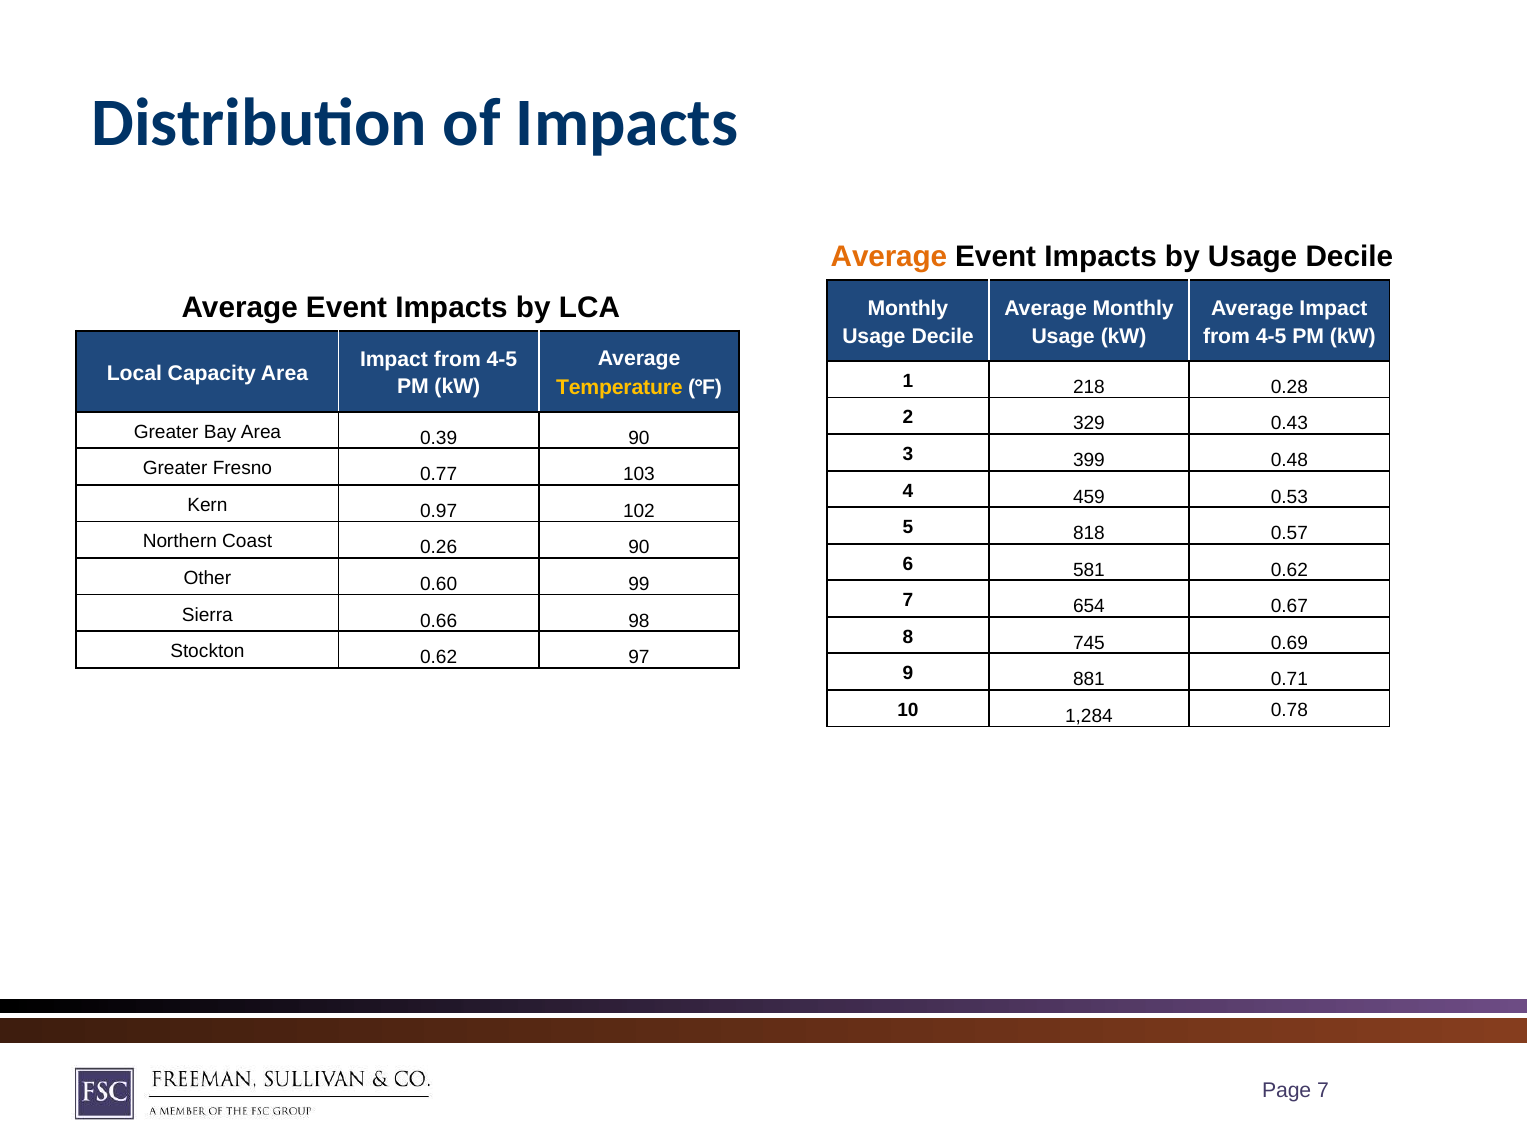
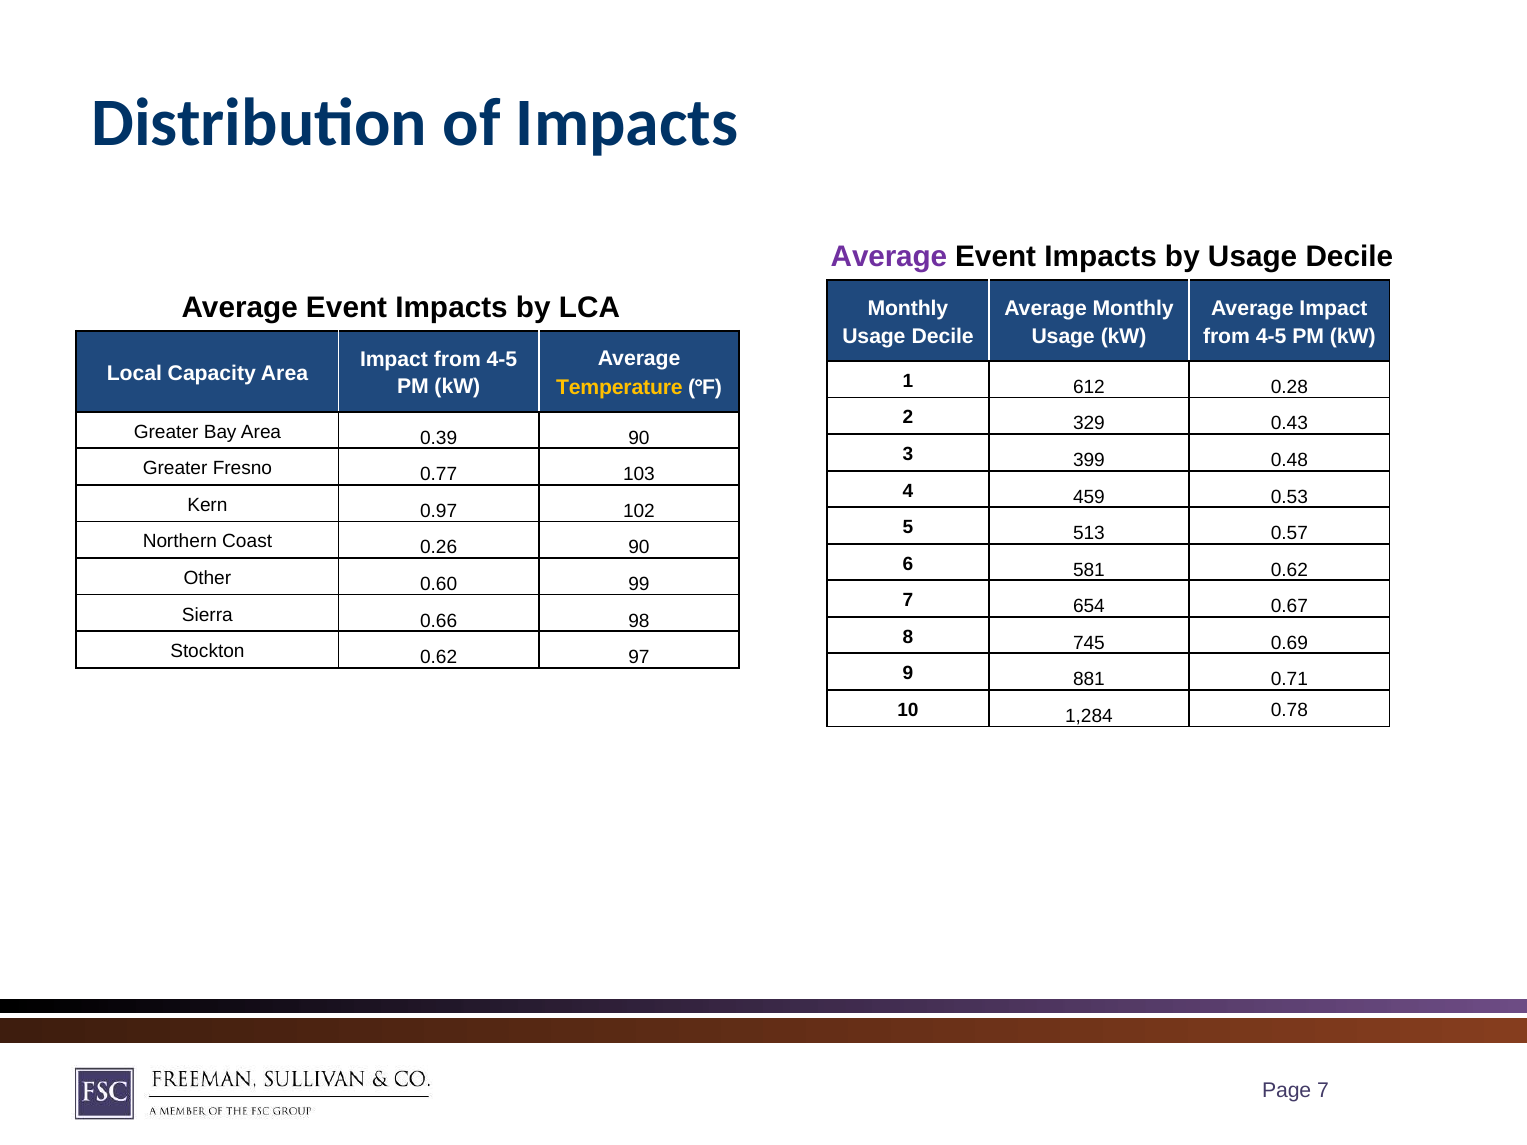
Average at (889, 256) colour: orange -> purple
218: 218 -> 612
818: 818 -> 513
